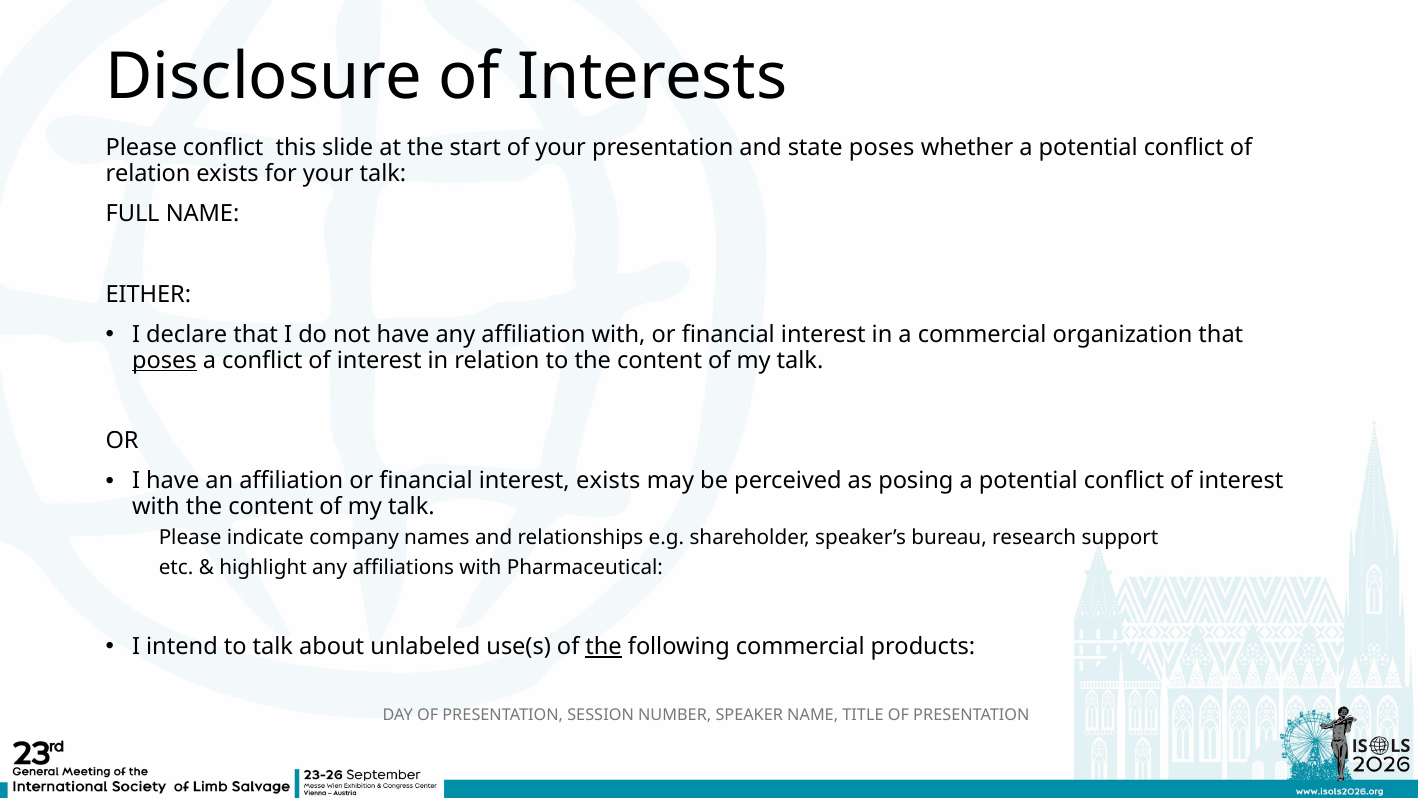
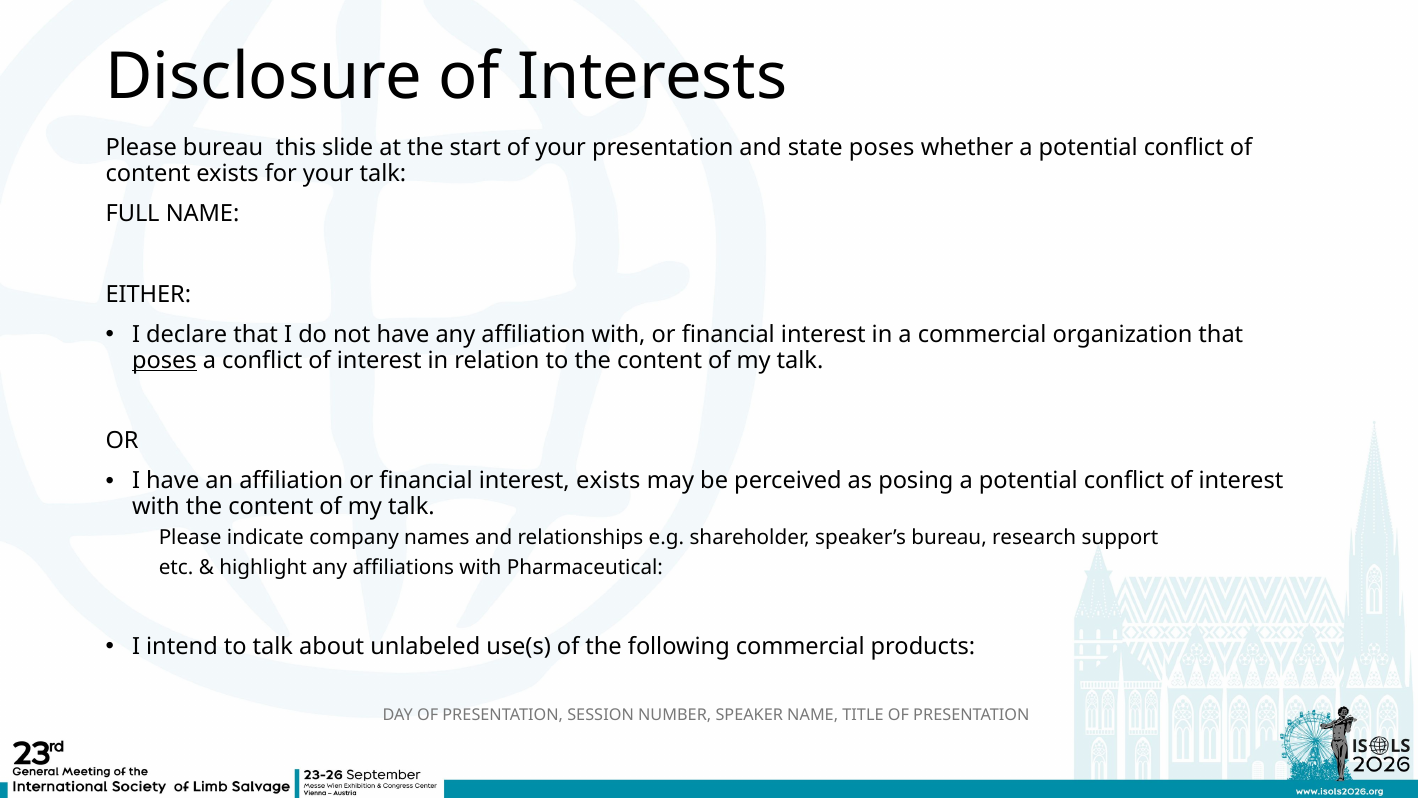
Please conflict: conflict -> bureau
relation at (148, 174): relation -> content
the at (604, 646) underline: present -> none
